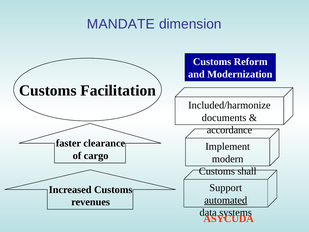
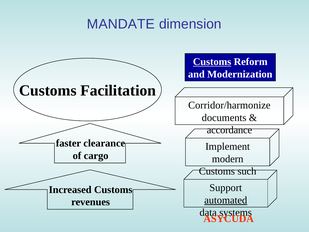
Customs at (212, 62) underline: none -> present
Included/harmonize: Included/harmonize -> Corridor/harmonize
shall: shall -> such
